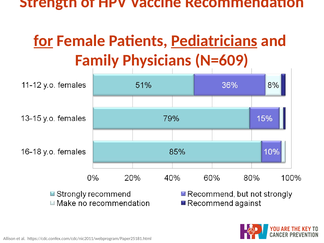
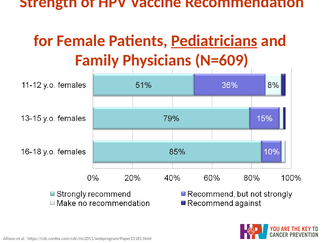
for underline: present -> none
